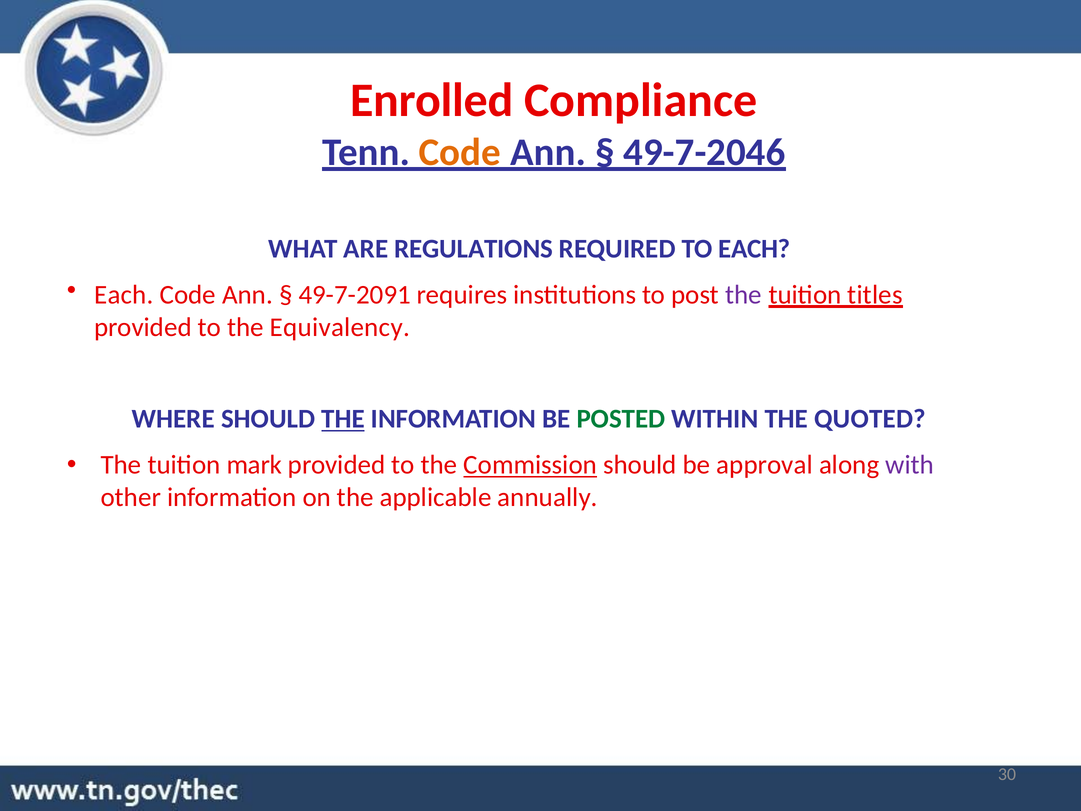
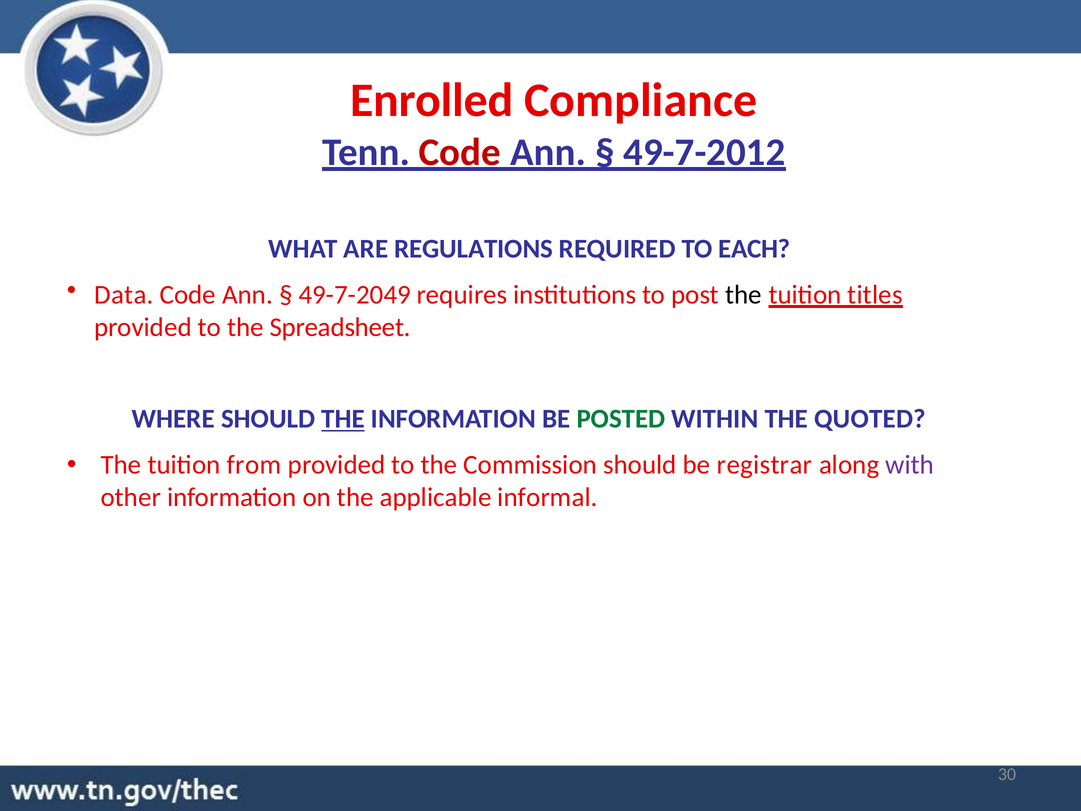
Code at (460, 152) colour: orange -> red
49-7-2046: 49-7-2046 -> 49-7-2012
Each at (124, 295): Each -> Data
49-7-2091: 49-7-2091 -> 49-7-2049
the at (743, 295) colour: purple -> black
Equivalency: Equivalency -> Spreadsheet
mark: mark -> from
Commission underline: present -> none
approval: approval -> registrar
annually: annually -> informal
